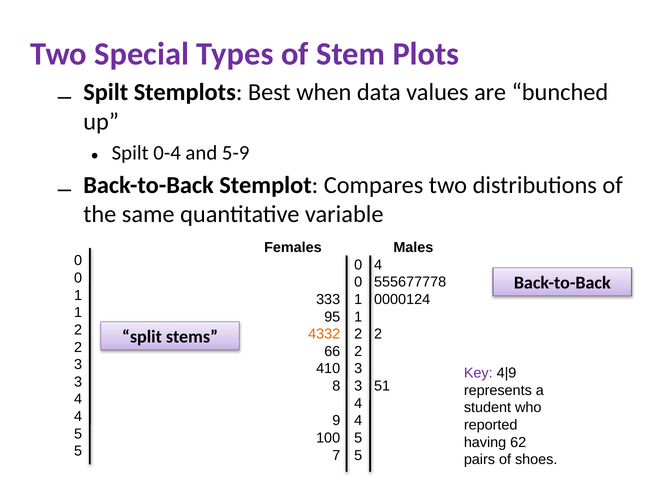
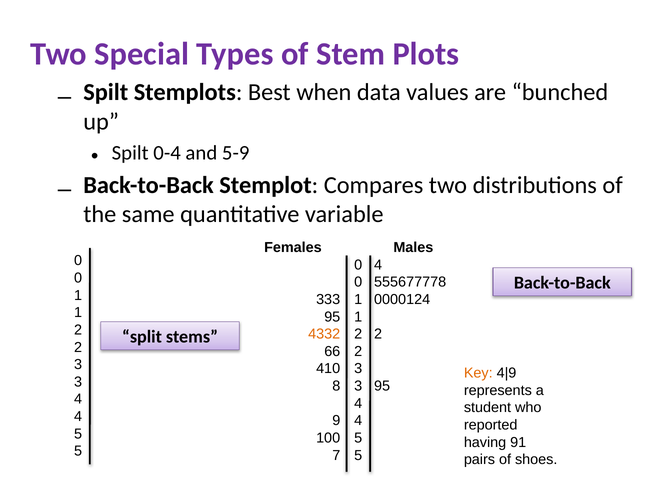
Key colour: purple -> orange
3 51: 51 -> 95
62: 62 -> 91
